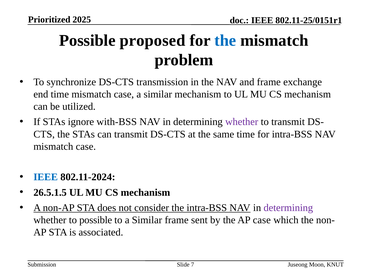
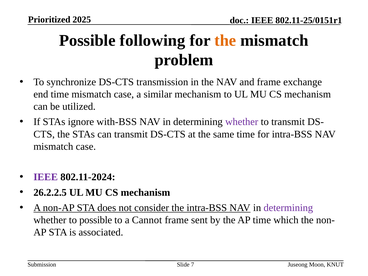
proposed: proposed -> following
the at (225, 40) colour: blue -> orange
IEEE at (46, 177) colour: blue -> purple
26.5.1.5: 26.5.1.5 -> 26.2.2.5
to a Similar: Similar -> Cannot
AP case: case -> time
